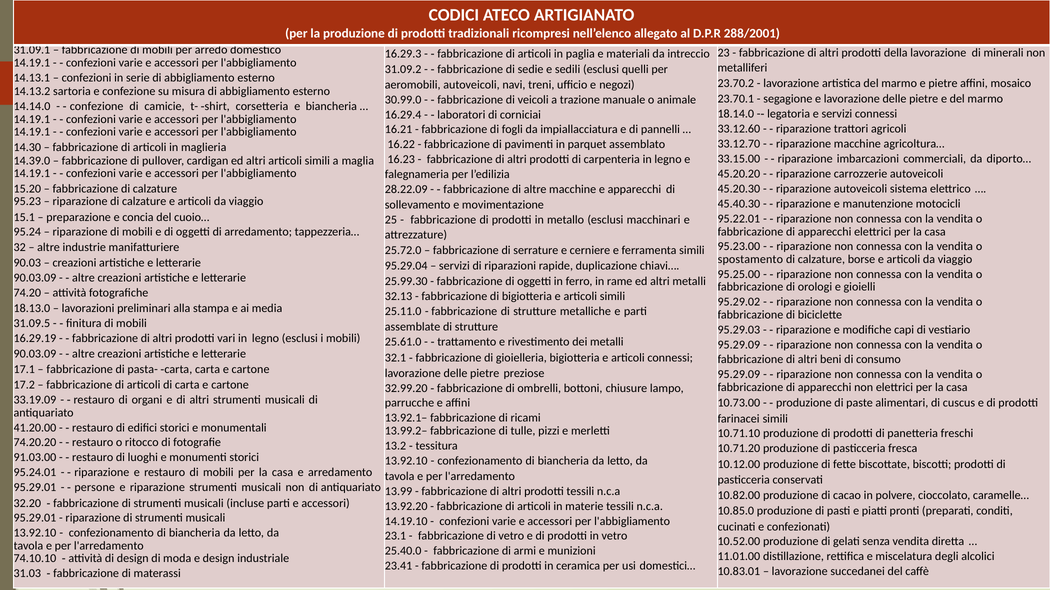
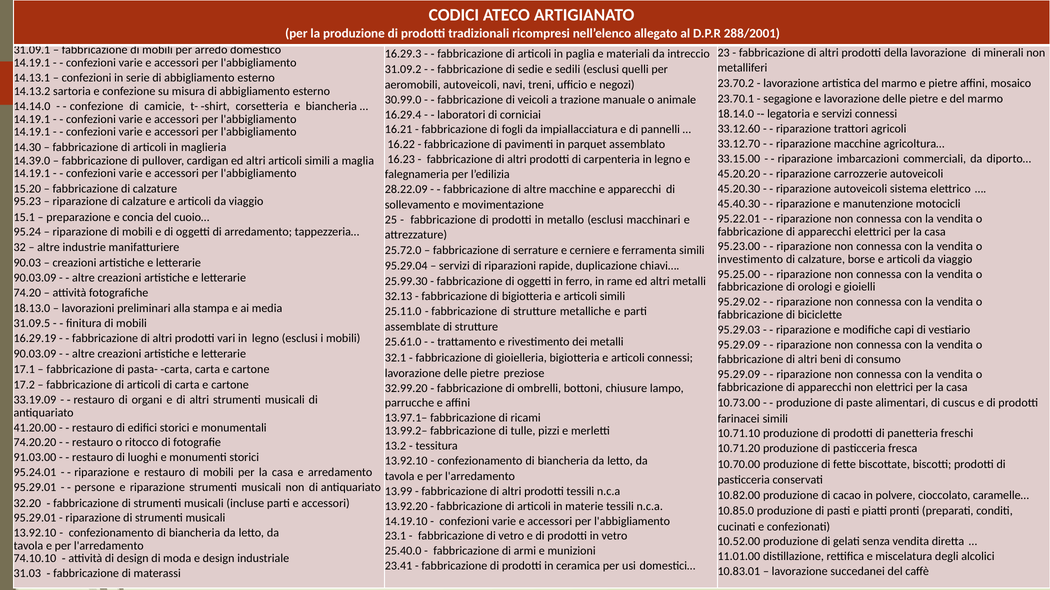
spostamento: spostamento -> investimento
13.92.1–: 13.92.1– -> 13.97.1–
10.12.00: 10.12.00 -> 10.70.00
